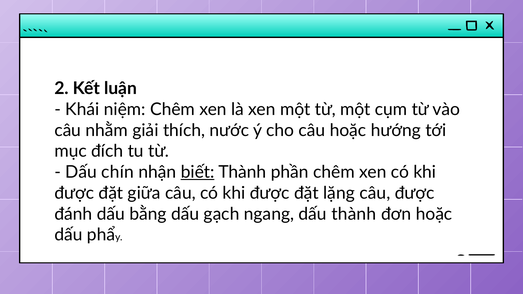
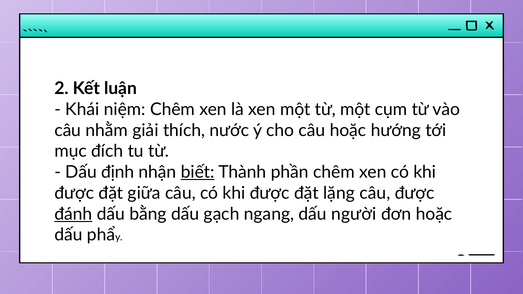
chín: chín -> định
đánh underline: none -> present
dấu thành: thành -> người
